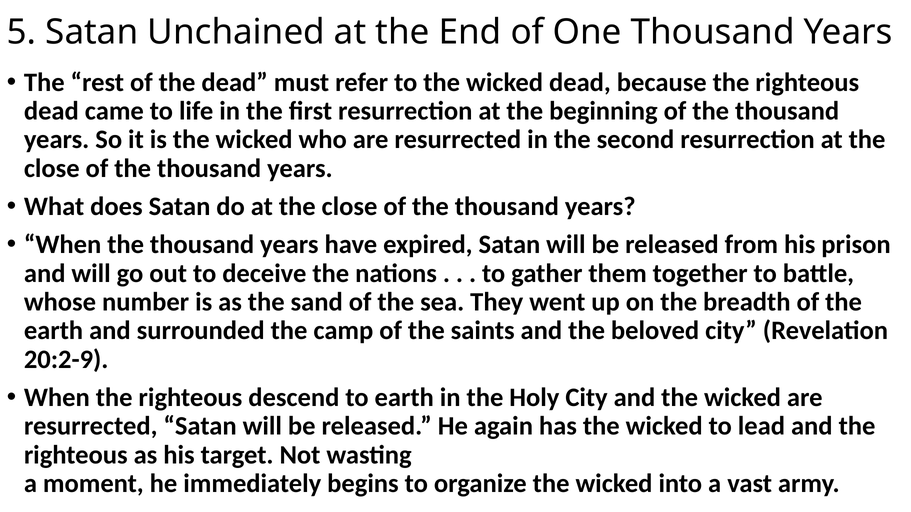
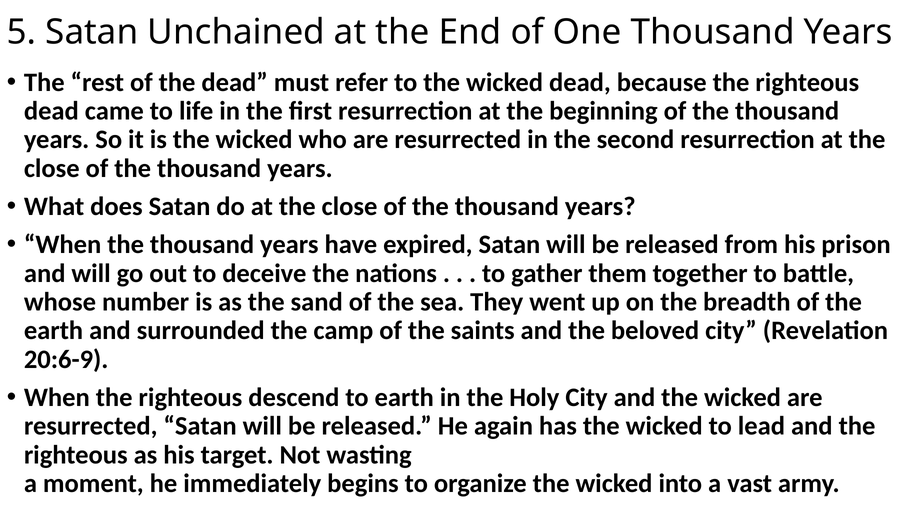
20:2-9: 20:2-9 -> 20:6-9
